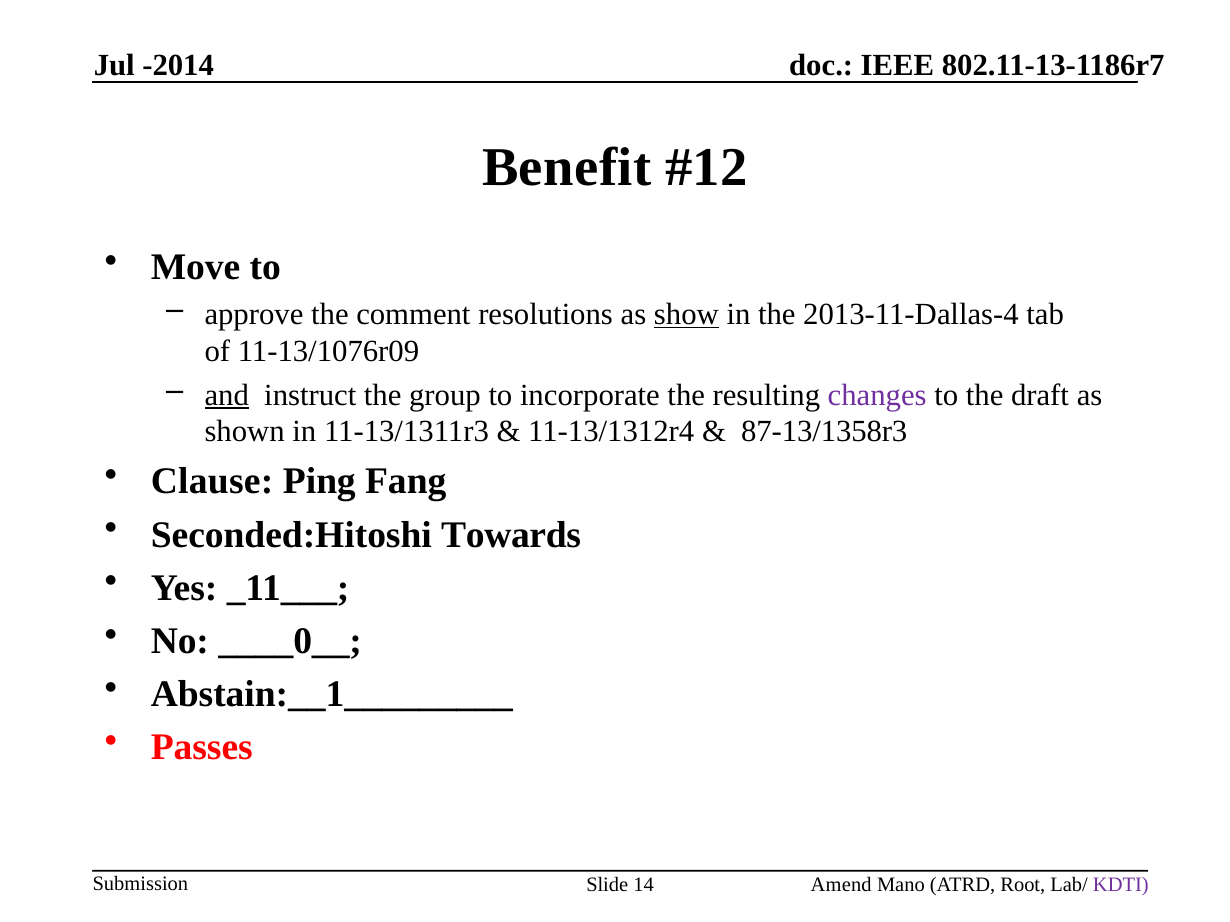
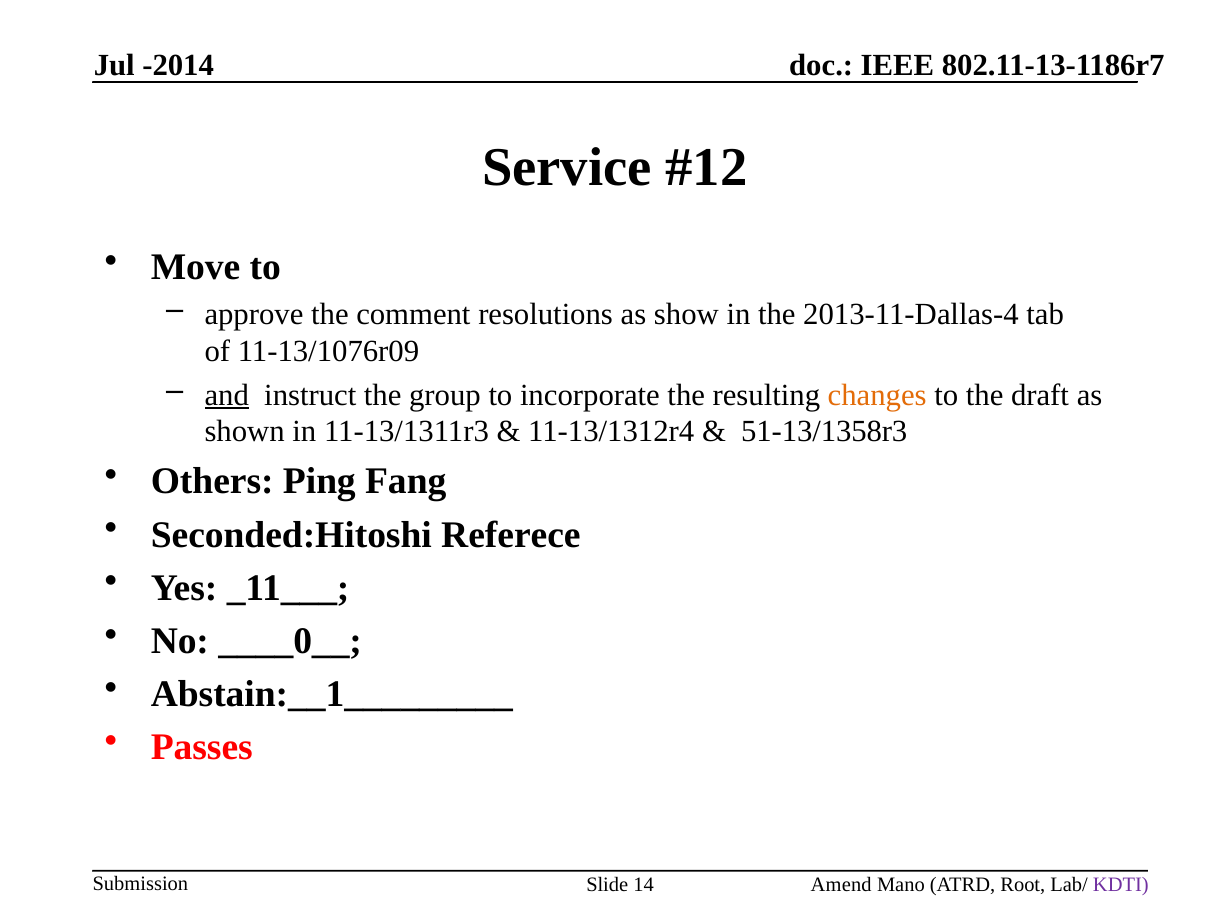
Benefit: Benefit -> Service
show underline: present -> none
changes colour: purple -> orange
87-13/1358r3: 87-13/1358r3 -> 51-13/1358r3
Clause: Clause -> Others
Towards: Towards -> Referece
